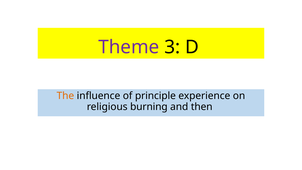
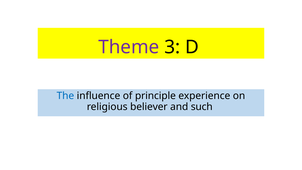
The colour: orange -> blue
burning: burning -> believer
then: then -> such
